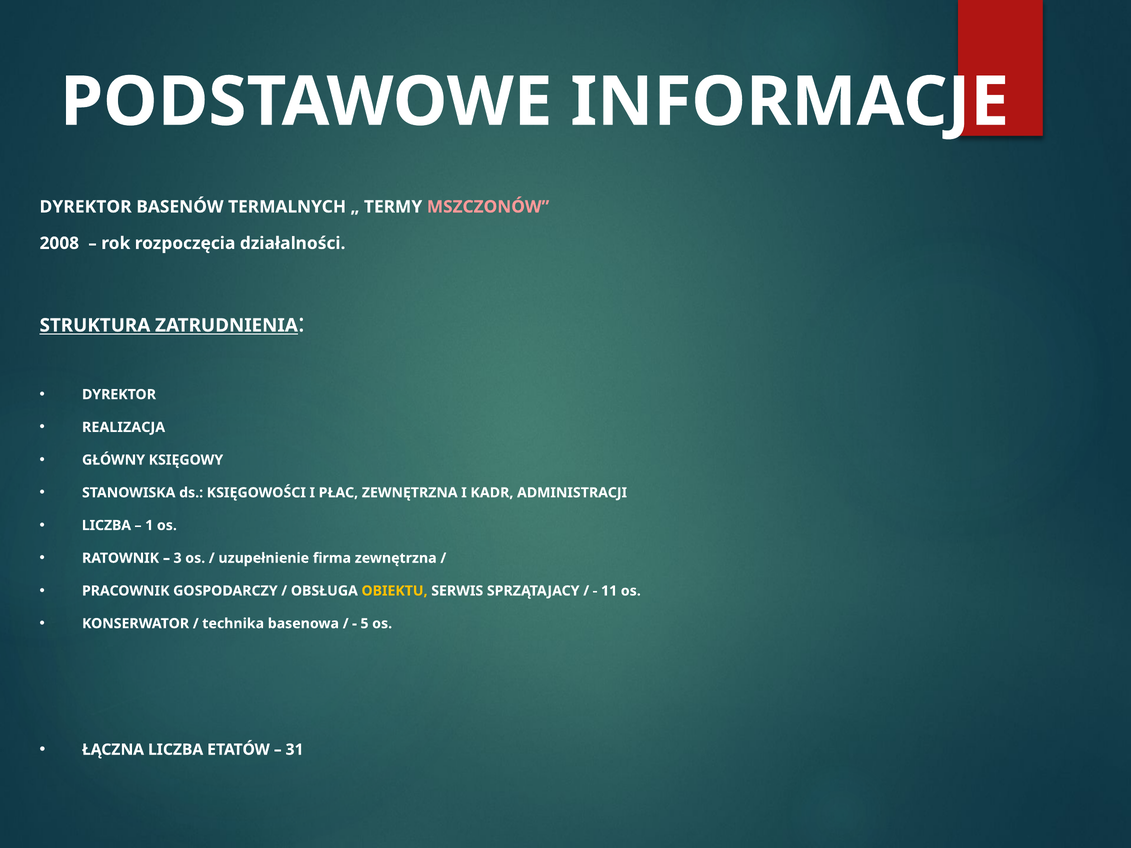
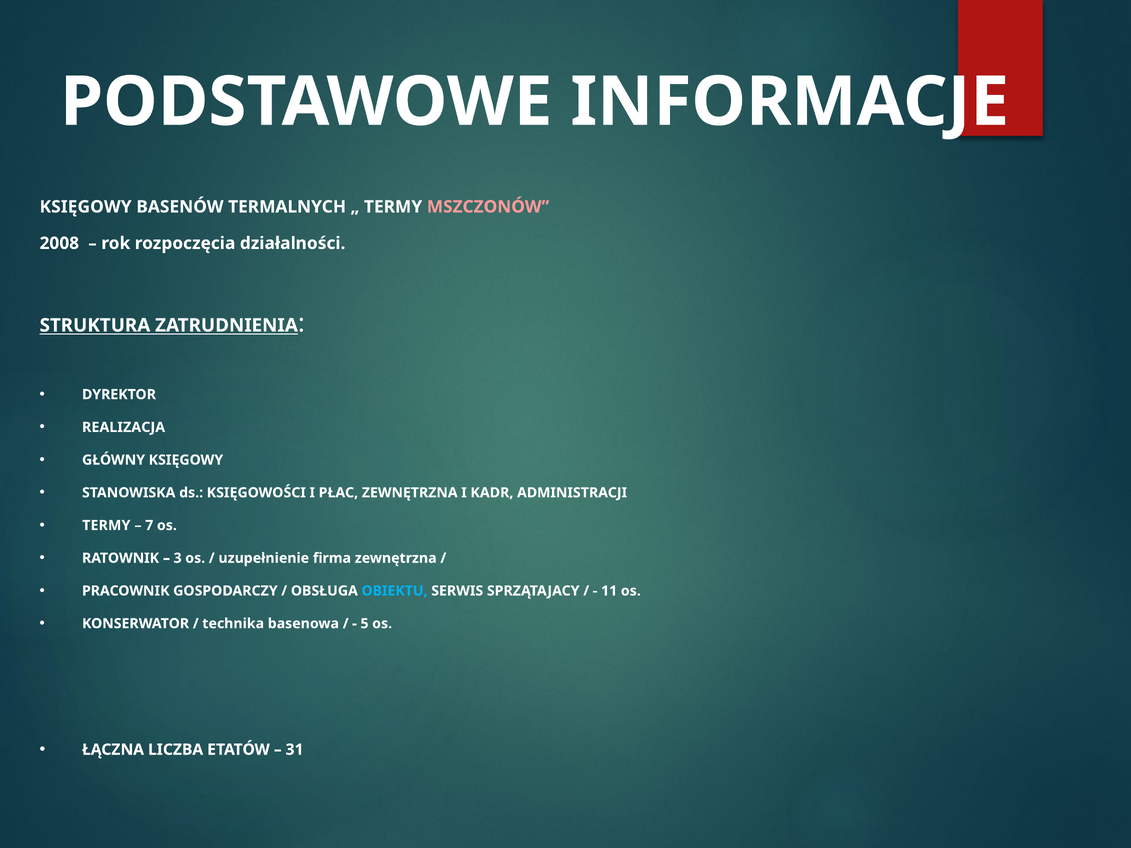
DYREKTOR at (86, 207): DYREKTOR -> KSIĘGOWY
LICZBA at (106, 526): LICZBA -> TERMY
1: 1 -> 7
OBIEKTU colour: yellow -> light blue
